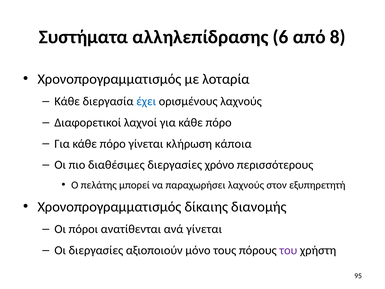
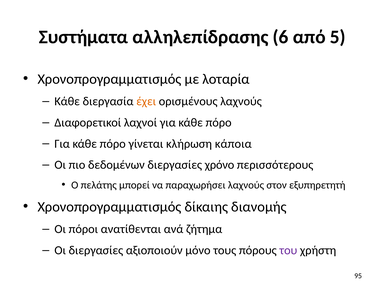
8: 8 -> 5
έχει colour: blue -> orange
διαθέσιμες: διαθέσιμες -> δεδομένων
ανά γίνεται: γίνεται -> ζήτημα
